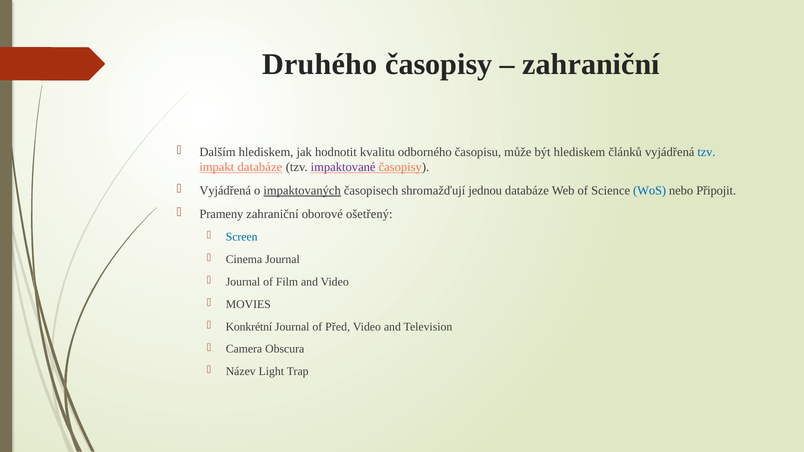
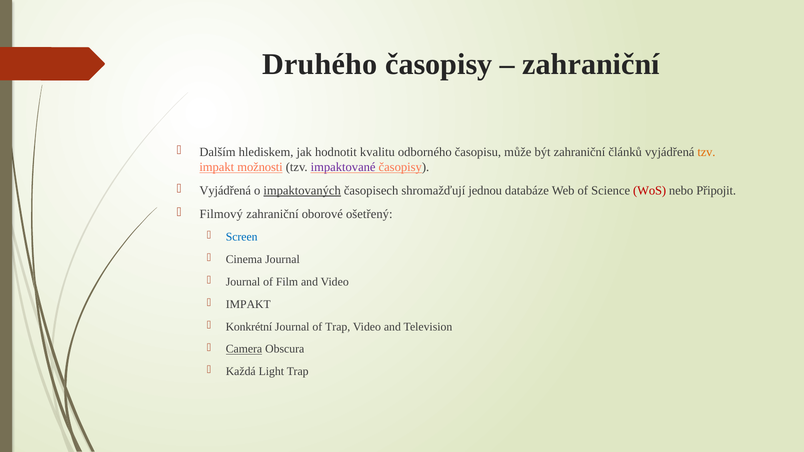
být hlediskem: hlediskem -> zahraniční
tzv at (706, 152) colour: blue -> orange
impakt databáze: databáze -> možnosti
WoS colour: blue -> red
Prameny: Prameny -> Filmový
MOVIES at (248, 304): MOVIES -> IMPAKT
of Před: Před -> Trap
Camera underline: none -> present
Název: Název -> Každá
